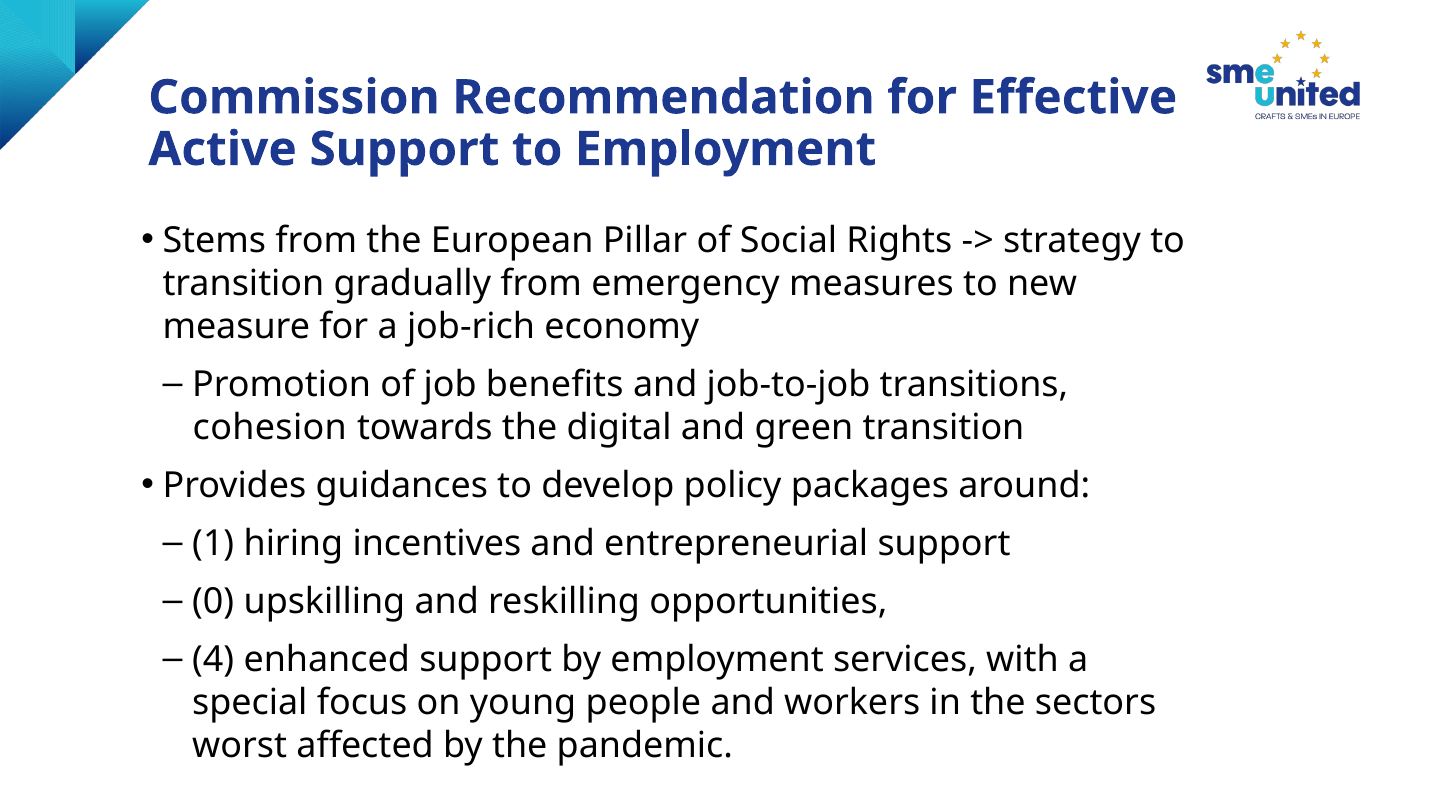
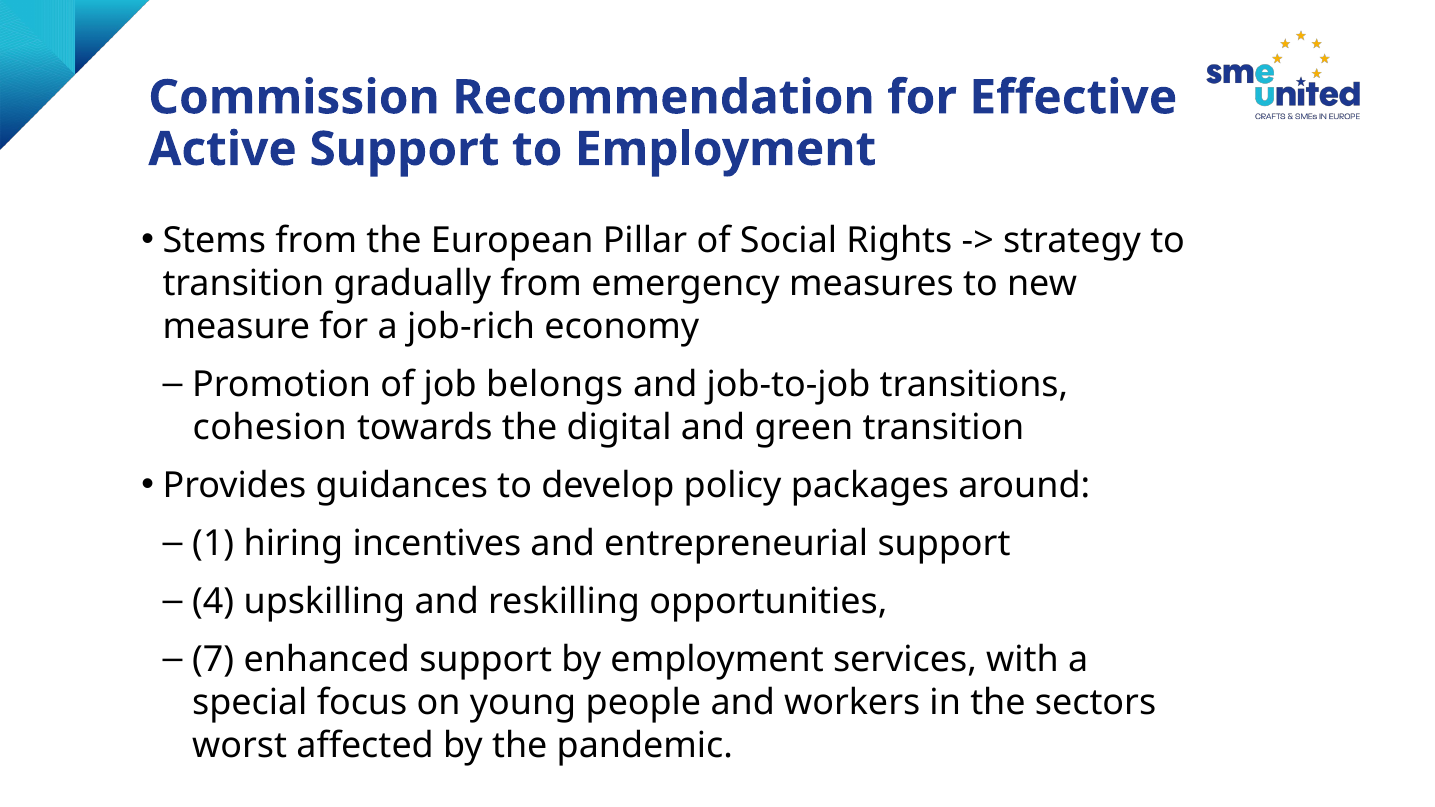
benefits: benefits -> belongs
0: 0 -> 4
4: 4 -> 7
